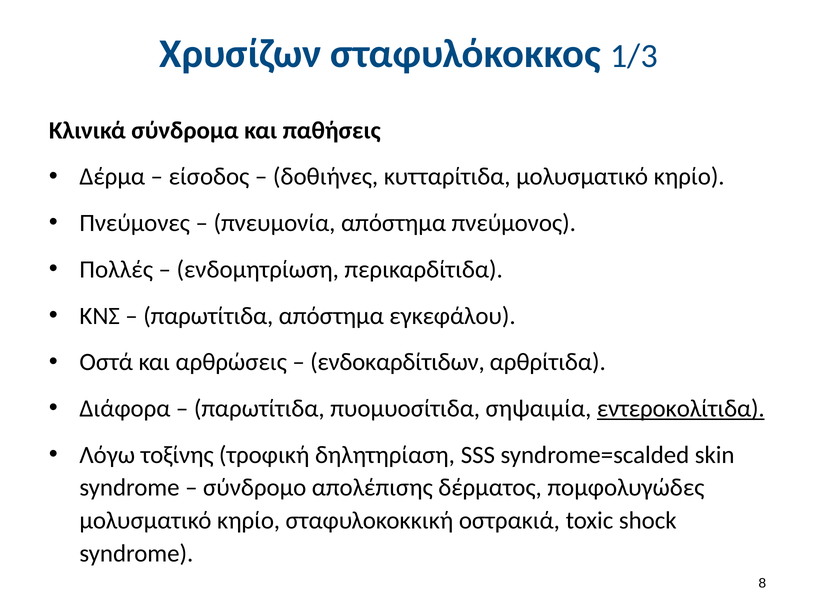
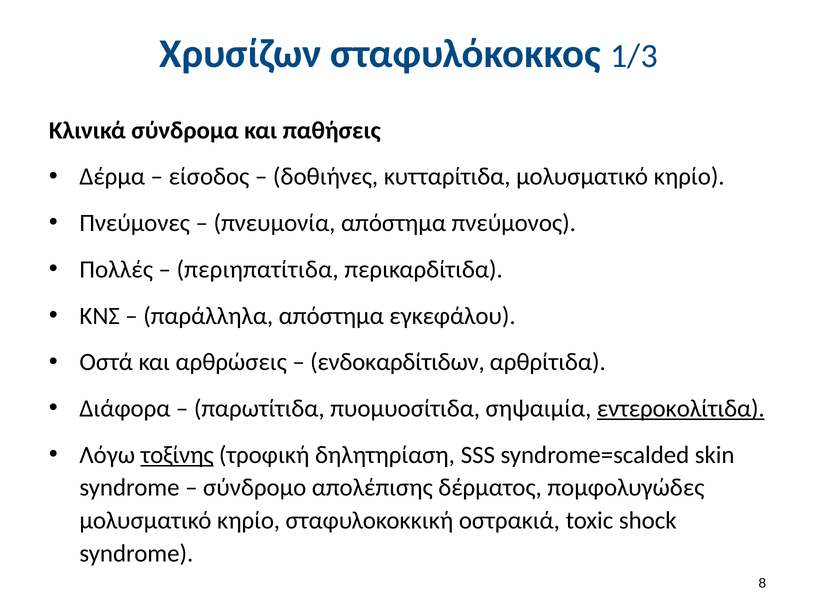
ενδομητρίωση: ενδομητρίωση -> περιηπατίτιδα
παρωτίτιδα at (208, 316): παρωτίτιδα -> παράλληλα
τοξίνης underline: none -> present
